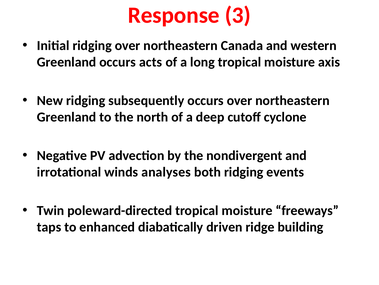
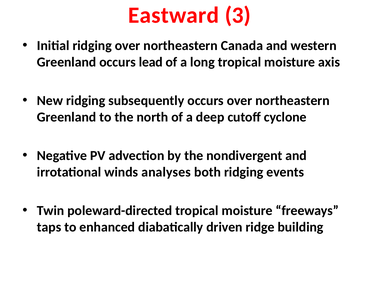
Response: Response -> Eastward
acts: acts -> lead
